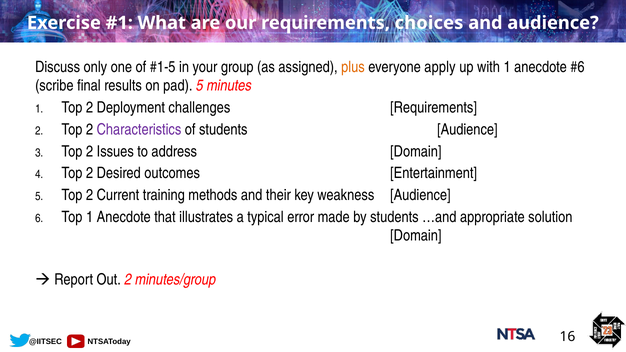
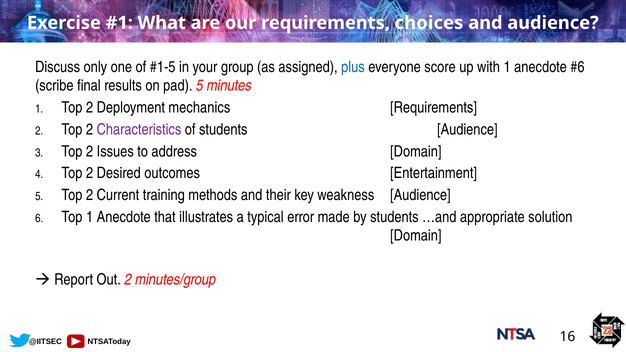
plus colour: orange -> blue
apply: apply -> score
challenges: challenges -> mechanics
